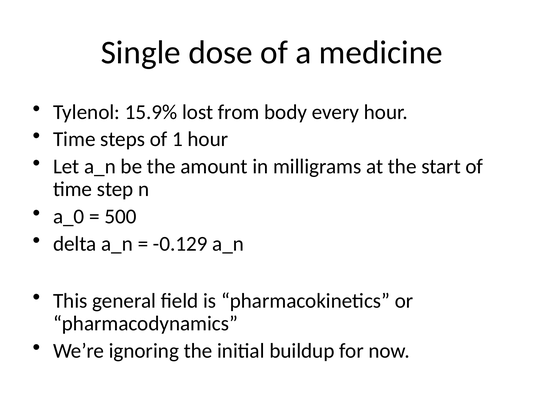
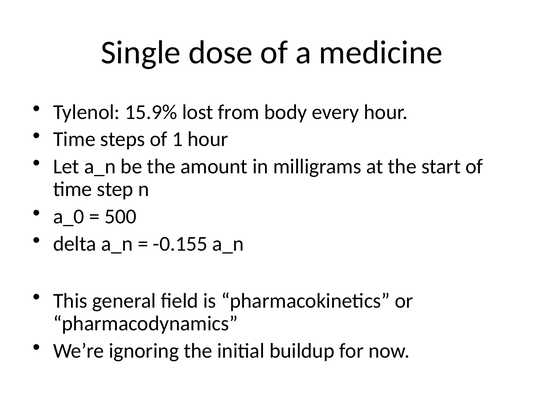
-0.129: -0.129 -> -0.155
